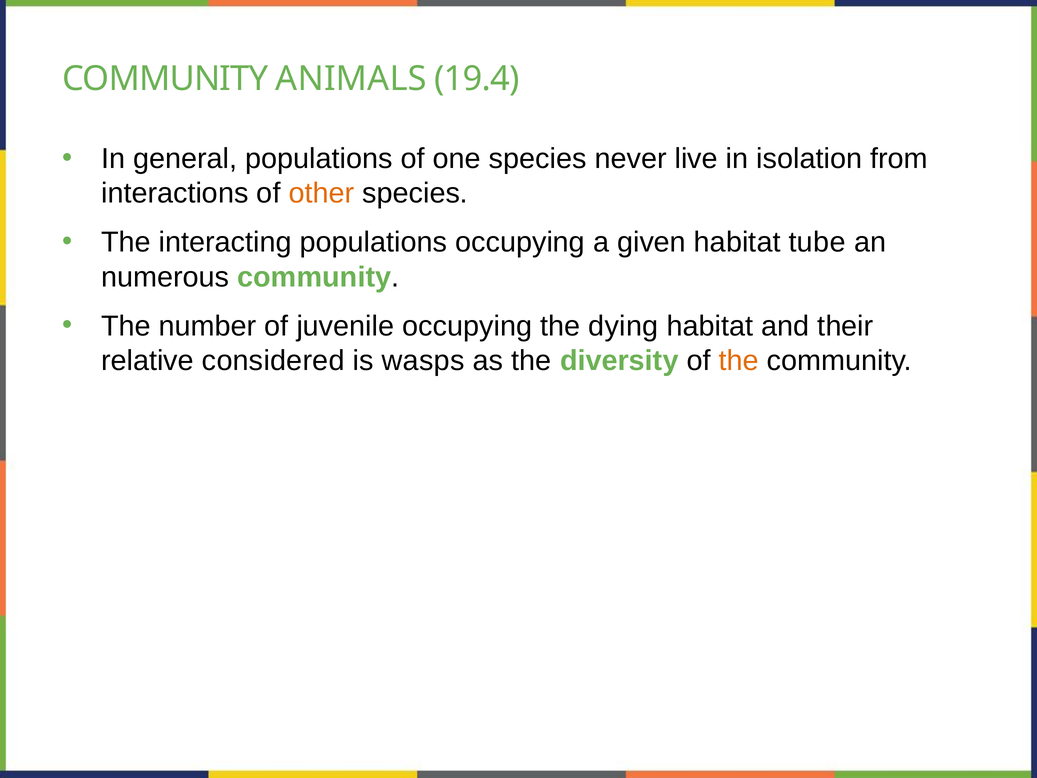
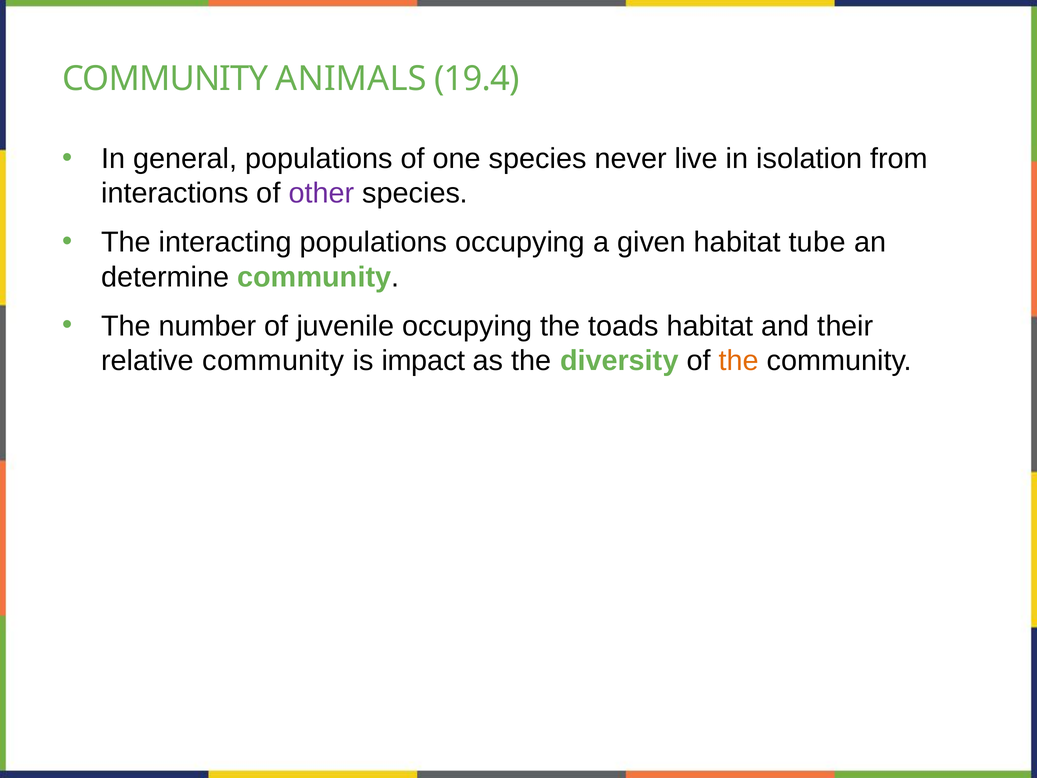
other colour: orange -> purple
numerous: numerous -> determine
dying: dying -> toads
relative considered: considered -> community
wasps: wasps -> impact
